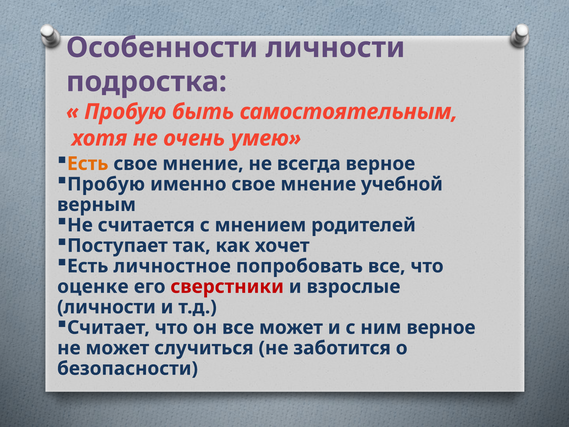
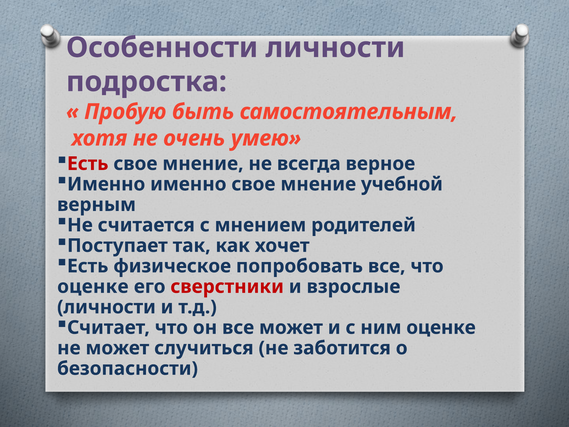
Есть at (88, 164) colour: orange -> red
Пробую at (106, 184): Пробую -> Именно
личностное: личностное -> физическое
ним верное: верное -> оценке
